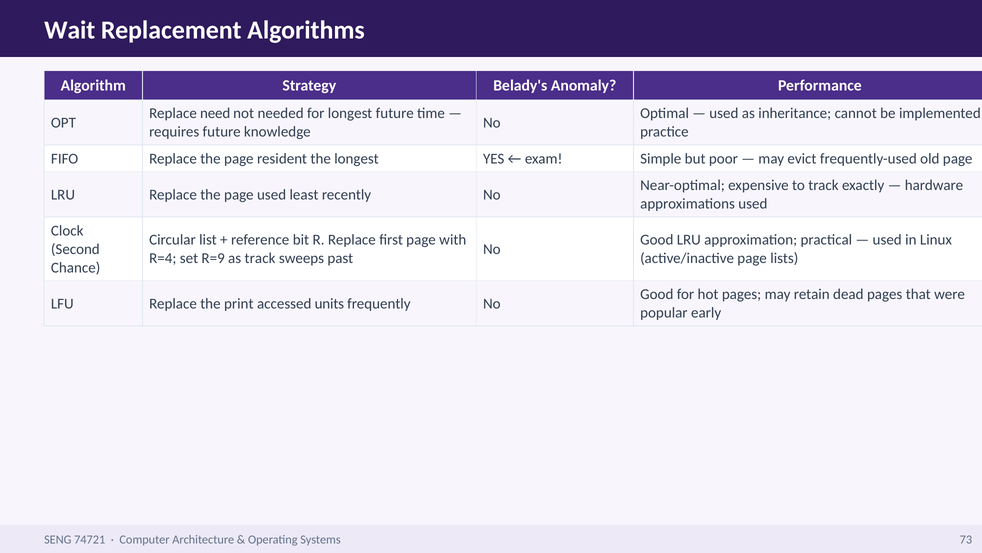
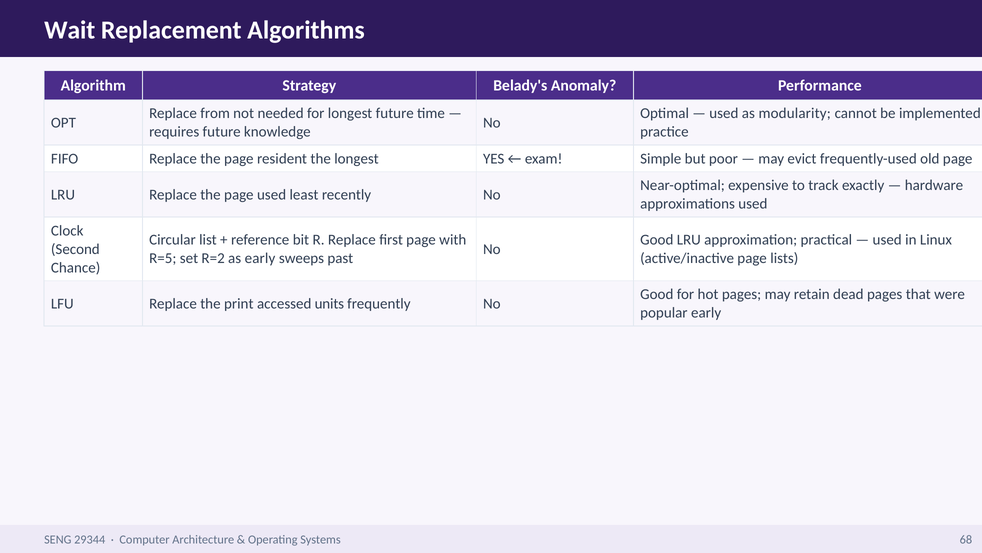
need: need -> from
inheritance: inheritance -> modularity
R=4: R=4 -> R=5
R=9: R=9 -> R=2
as track: track -> early
74721: 74721 -> 29344
73: 73 -> 68
